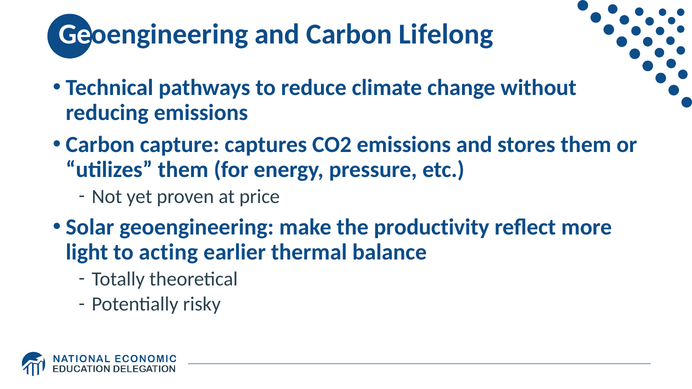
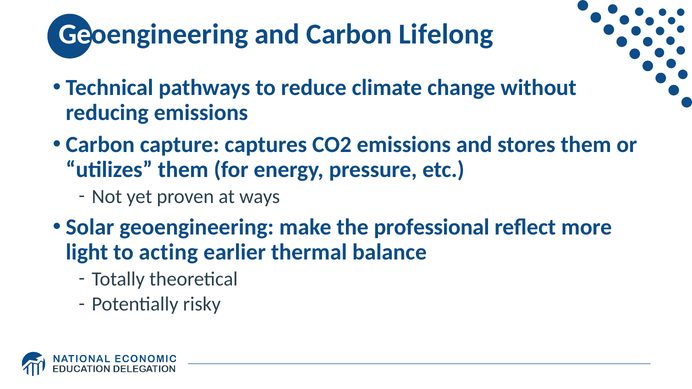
price: price -> ways
productivity: productivity -> professional
